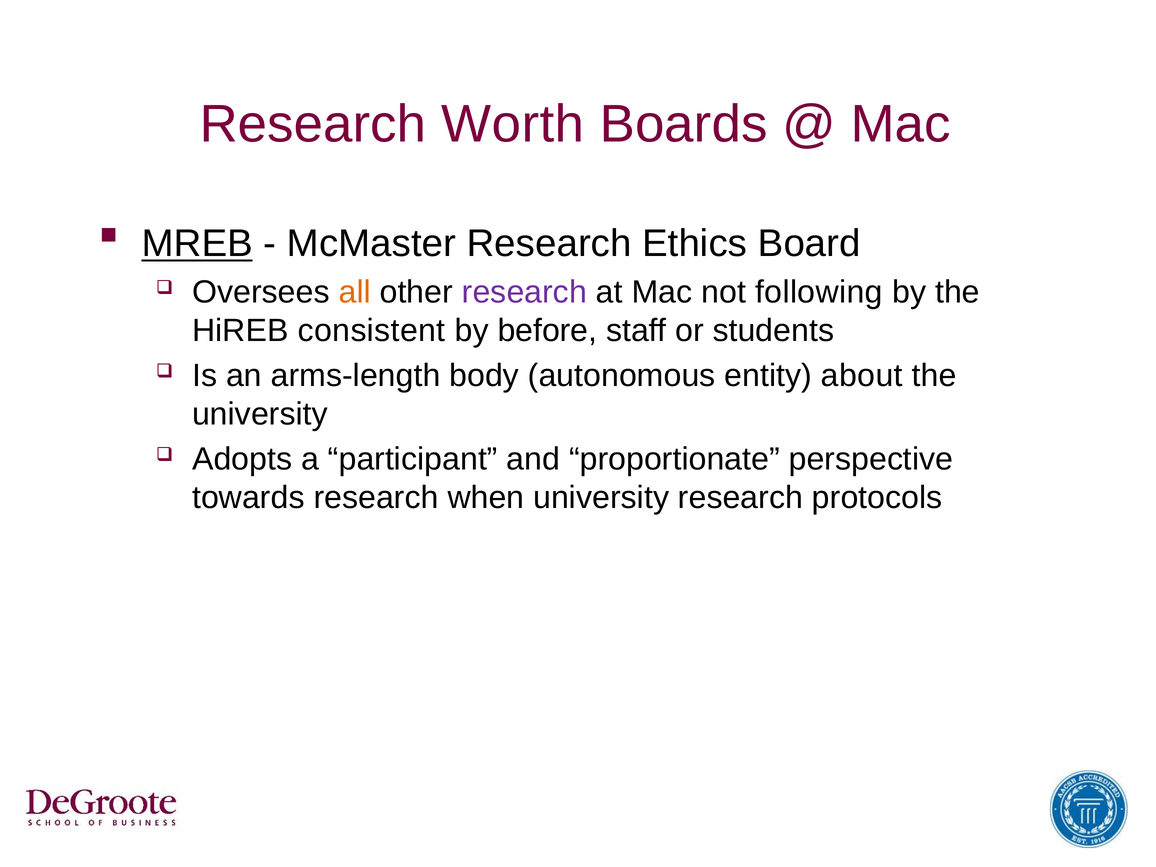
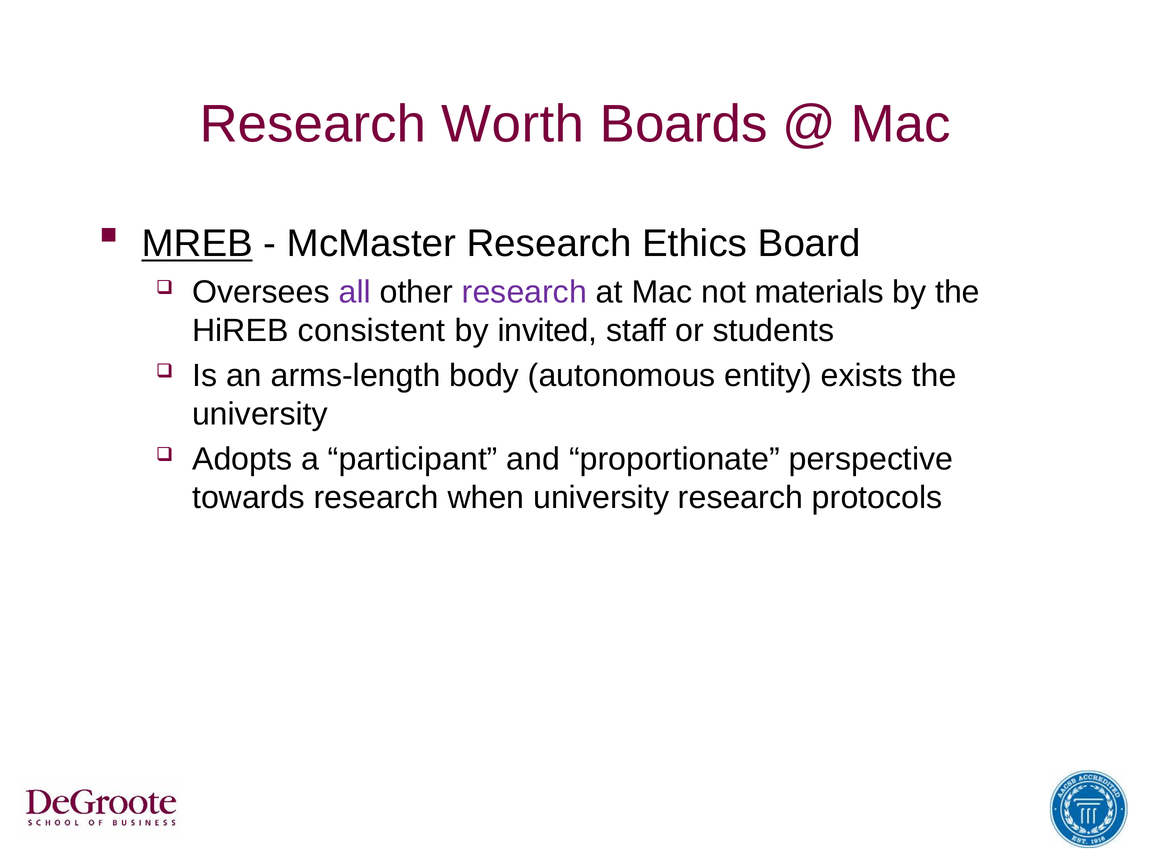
all colour: orange -> purple
following: following -> materials
before: before -> invited
about: about -> exists
